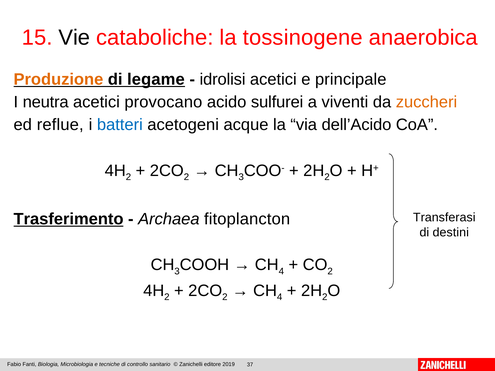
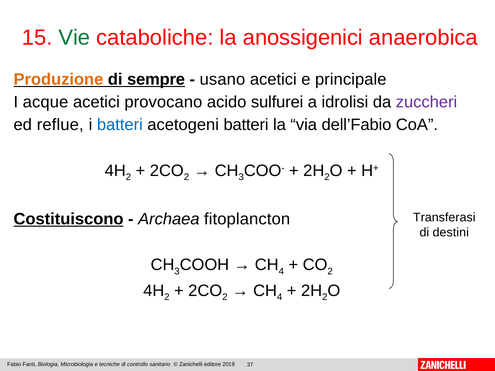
Vie colour: black -> green
tossinogene: tossinogene -> anossigenici
legame: legame -> sempre
idrolisi: idrolisi -> usano
neutra: neutra -> acque
viventi: viventi -> idrolisi
zuccheri colour: orange -> purple
acetogeni acque: acque -> batteri
dell’Acido: dell’Acido -> dell’Fabio
Trasferimento: Trasferimento -> Costituiscono
